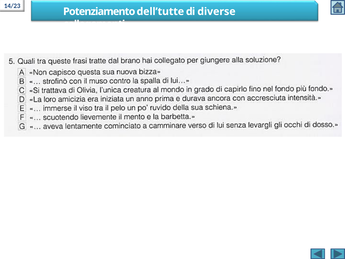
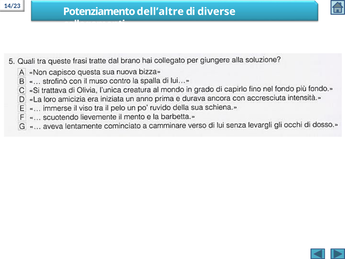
dell’tutte: dell’tutte -> dell’altre
